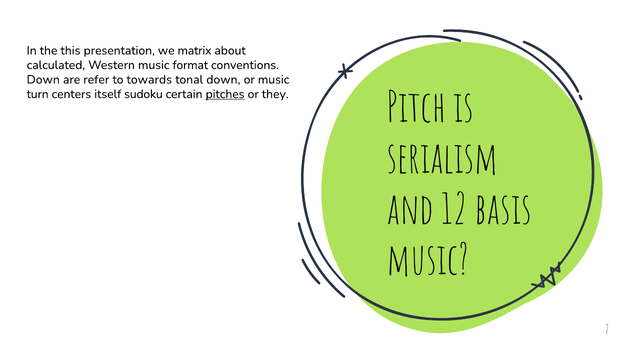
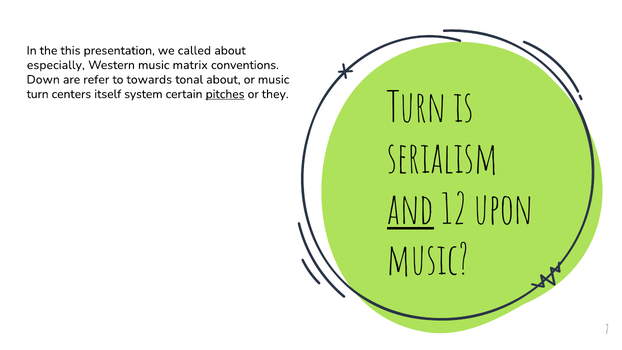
matrix: matrix -> called
calculated: calculated -> especially
format: format -> matrix
tonal down: down -> about
sudoku: sudoku -> system
Pitch at (416, 108): Pitch -> Turn
and underline: none -> present
basis: basis -> upon
